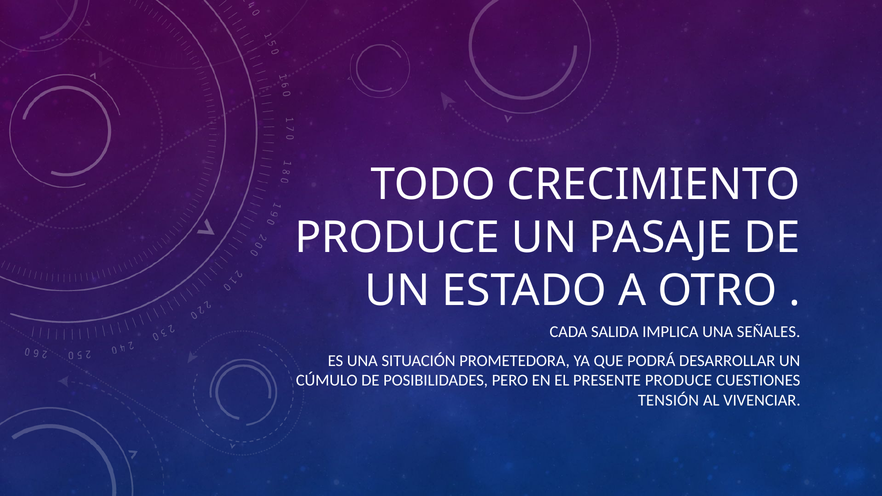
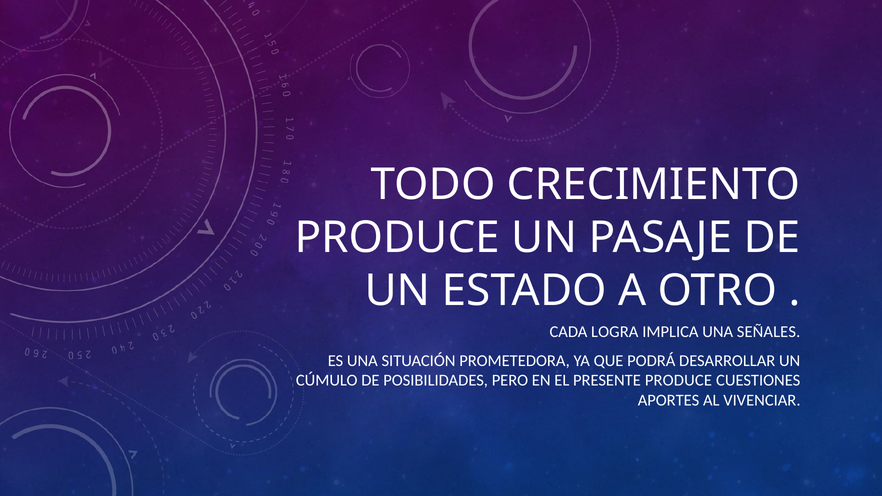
SALIDA: SALIDA -> LOGRA
TENSIÓN: TENSIÓN -> APORTES
